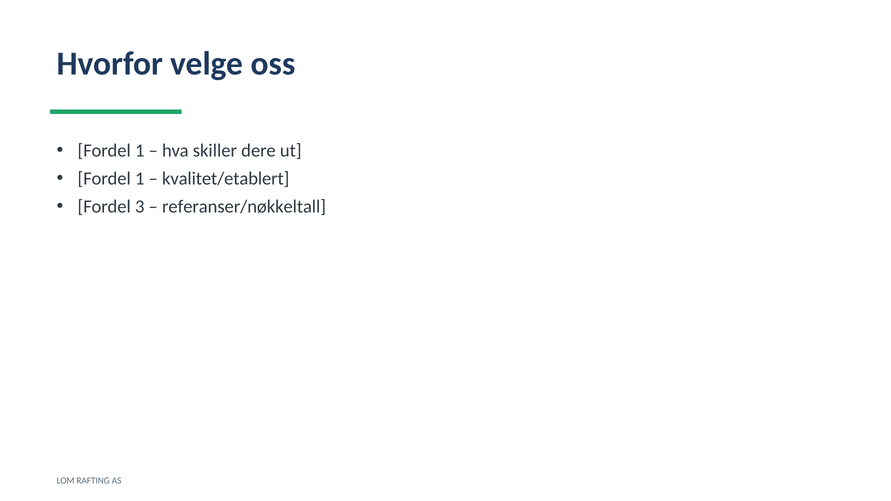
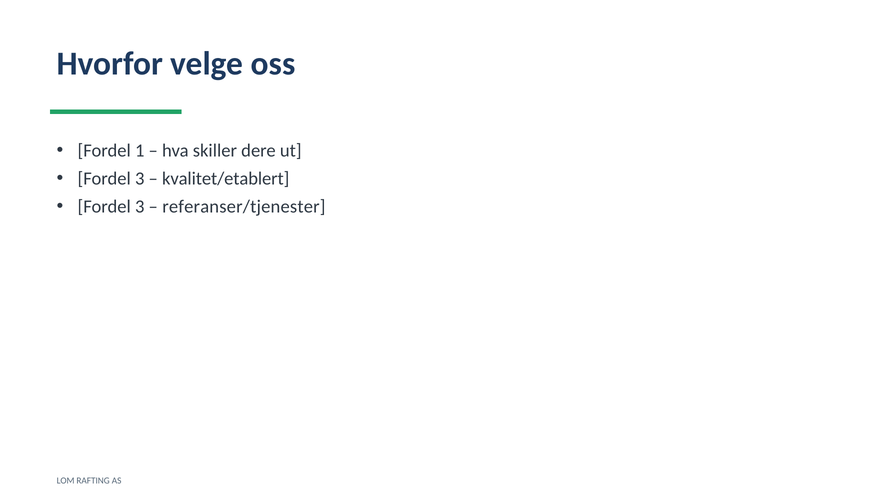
1 at (140, 179): 1 -> 3
referanser/nøkkeltall: referanser/nøkkeltall -> referanser/tjenester
